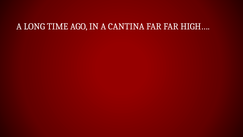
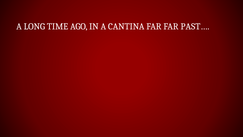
HIGH…: HIGH… -> PAST…
